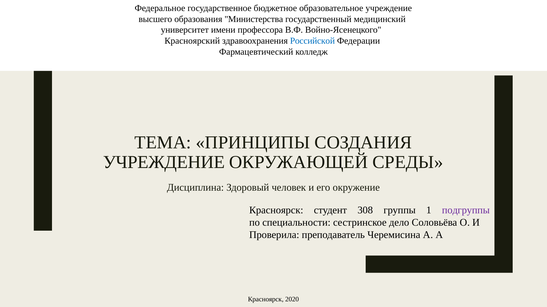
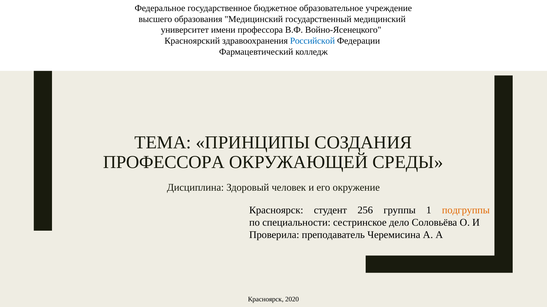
образования Министерства: Министерства -> Медицинский
УЧРЕЖДЕНИЕ at (164, 162): УЧРЕЖДЕНИЕ -> ПРОФЕССОРА
308: 308 -> 256
подгруппы colour: purple -> orange
